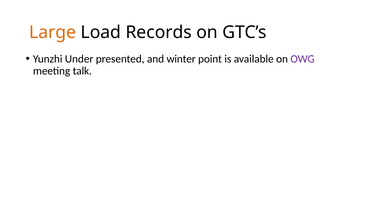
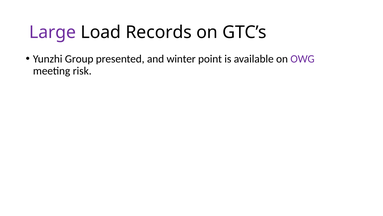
Large colour: orange -> purple
Under: Under -> Group
talk: talk -> risk
